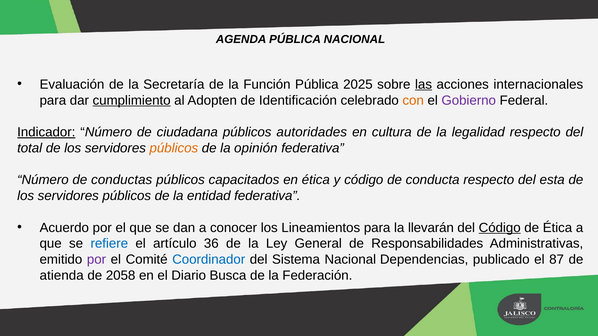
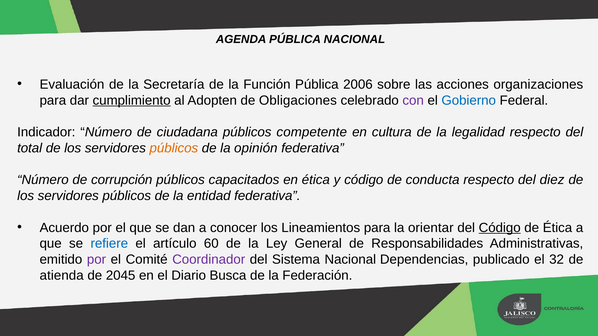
2025: 2025 -> 2006
las underline: present -> none
internacionales: internacionales -> organizaciones
Identificación: Identificación -> Obligaciones
con colour: orange -> purple
Gobierno colour: purple -> blue
Indicador underline: present -> none
autoridades: autoridades -> competente
conductas: conductas -> corrupción
esta: esta -> diez
llevarán: llevarán -> orientar
36: 36 -> 60
Coordinador colour: blue -> purple
87: 87 -> 32
2058: 2058 -> 2045
